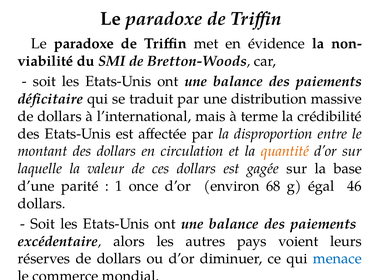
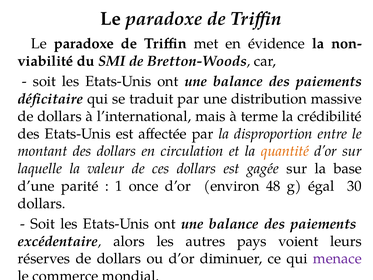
68: 68 -> 48
46: 46 -> 30
menace colour: blue -> purple
